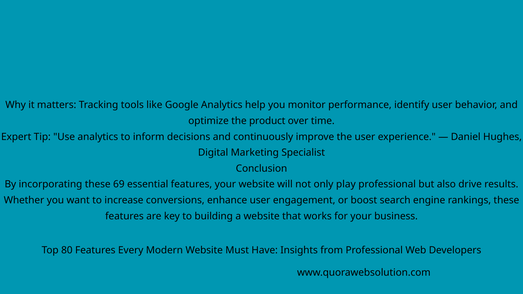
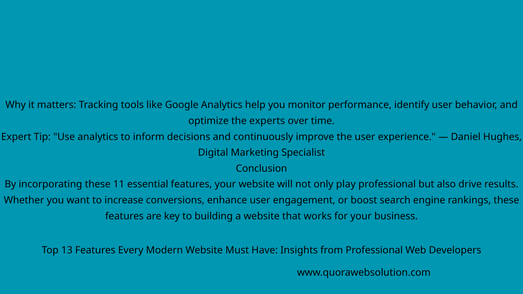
product: product -> experts
69: 69 -> 11
80: 80 -> 13
